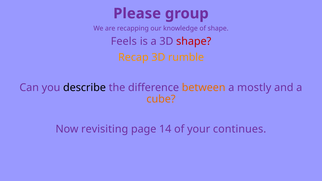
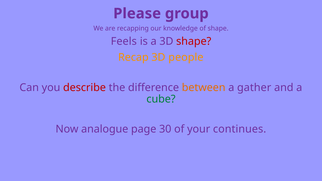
rumble: rumble -> people
describe colour: black -> red
mostly: mostly -> gather
cube colour: orange -> green
revisiting: revisiting -> analogue
14: 14 -> 30
